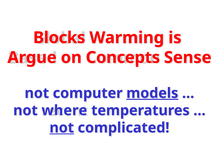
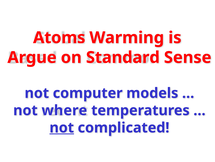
Blocks: Blocks -> Atoms
Concepts: Concepts -> Standard
models underline: present -> none
